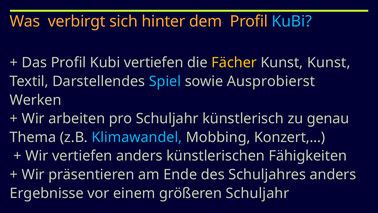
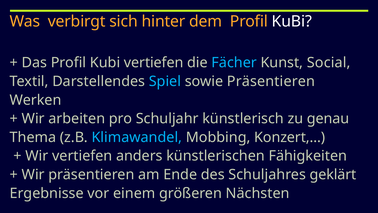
KuBi at (292, 21) colour: light blue -> white
Fächer colour: yellow -> light blue
Kunst Kunst: Kunst -> Social
sowie Ausprobierst: Ausprobierst -> Präsentieren
Schuljahres anders: anders -> geklärt
größeren Schuljahr: Schuljahr -> Nächsten
